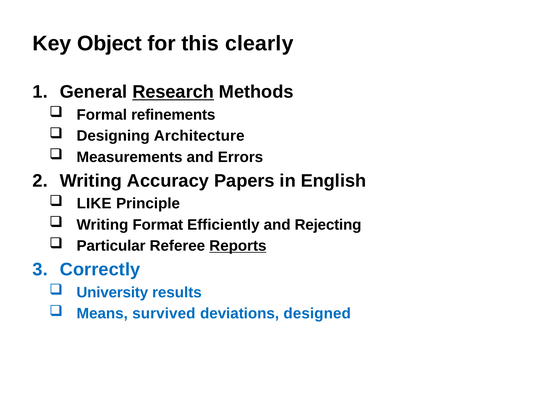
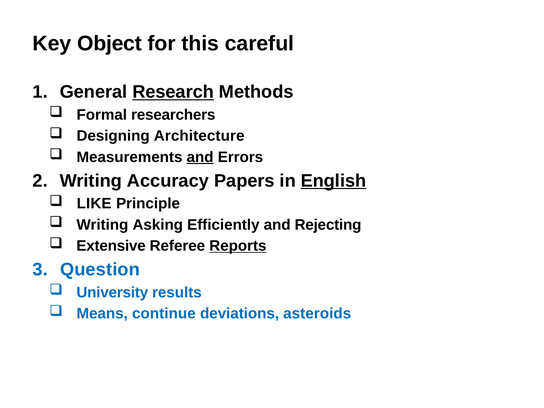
clearly: clearly -> careful
refinements: refinements -> researchers
and at (200, 157) underline: none -> present
English underline: none -> present
Format: Format -> Asking
Particular: Particular -> Extensive
Correctly: Correctly -> Question
survived: survived -> continue
designed: designed -> asteroids
